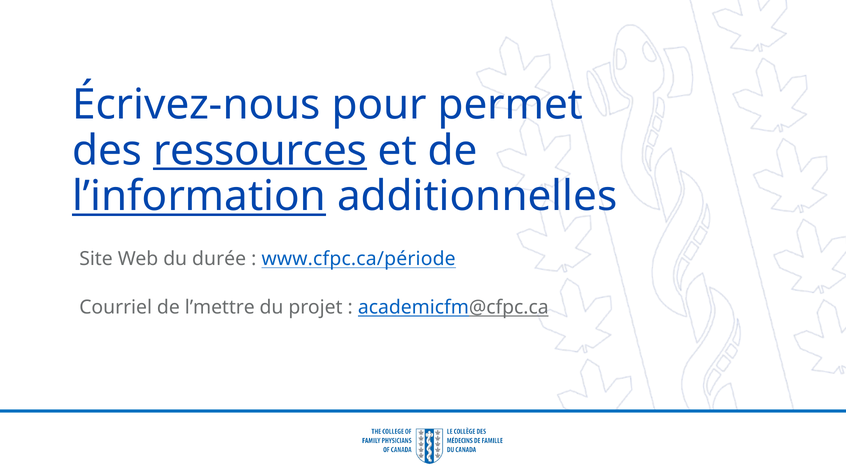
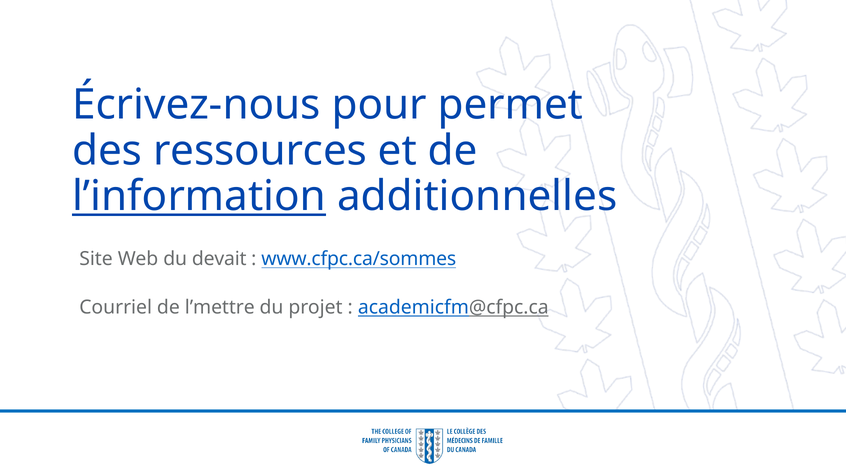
ressources underline: present -> none
durée: durée -> devait
www.cfpc.ca/période: www.cfpc.ca/période -> www.cfpc.ca/sommes
